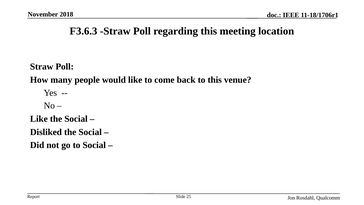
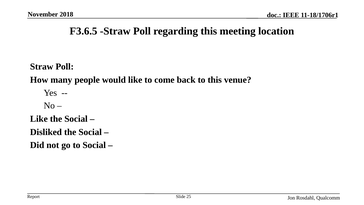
F3.6.3: F3.6.3 -> F3.6.5
